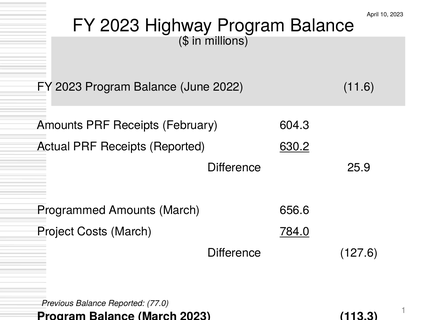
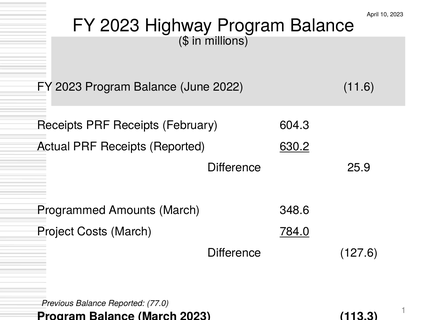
Amounts at (60, 125): Amounts -> Receipts
656.6: 656.6 -> 348.6
